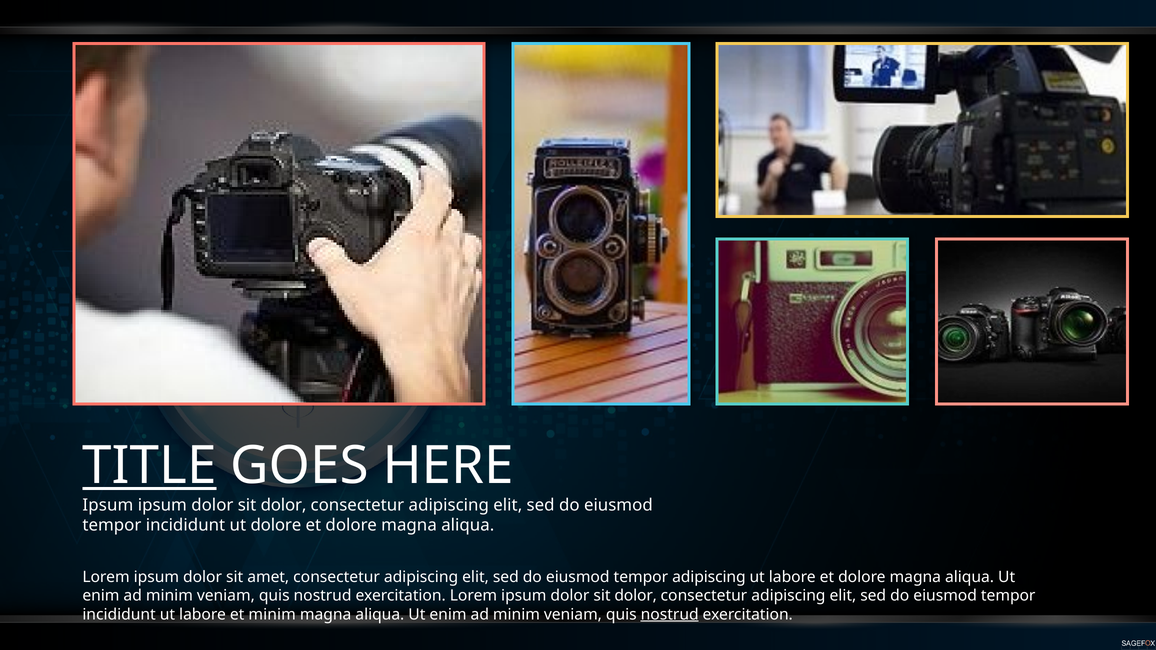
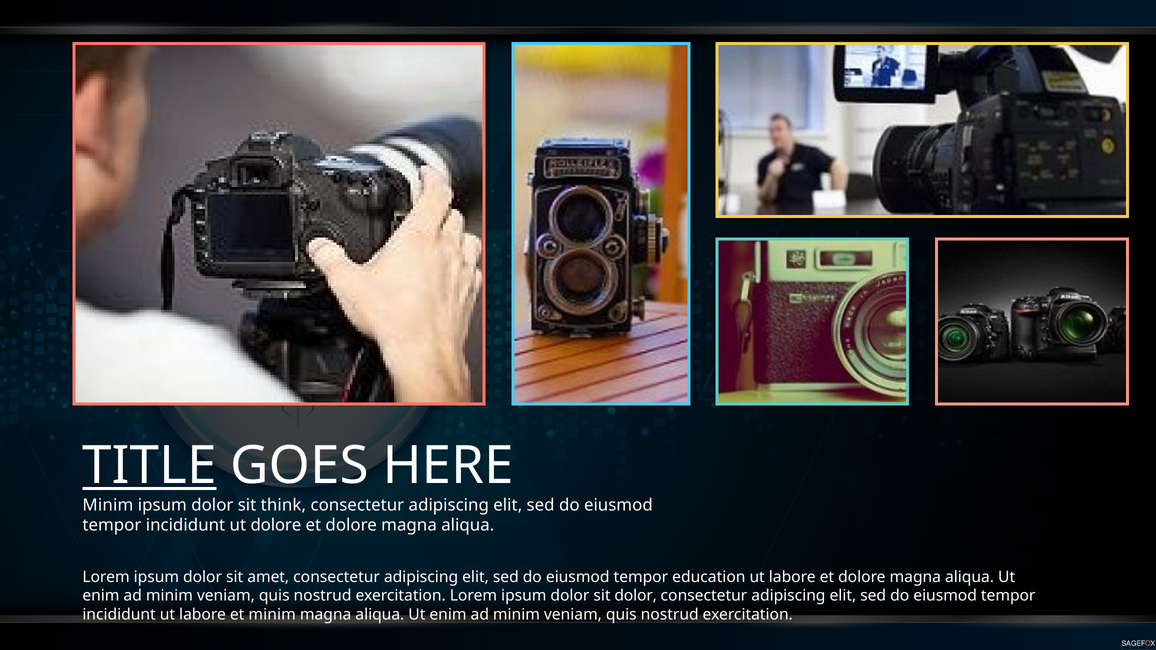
Ipsum at (108, 505): Ipsum -> Minim
dolor at (284, 505): dolor -> think
tempor adipiscing: adipiscing -> education
nostrud at (670, 615) underline: present -> none
